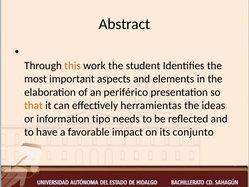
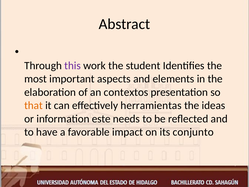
this colour: orange -> purple
periférico: periférico -> contextos
tipo: tipo -> este
